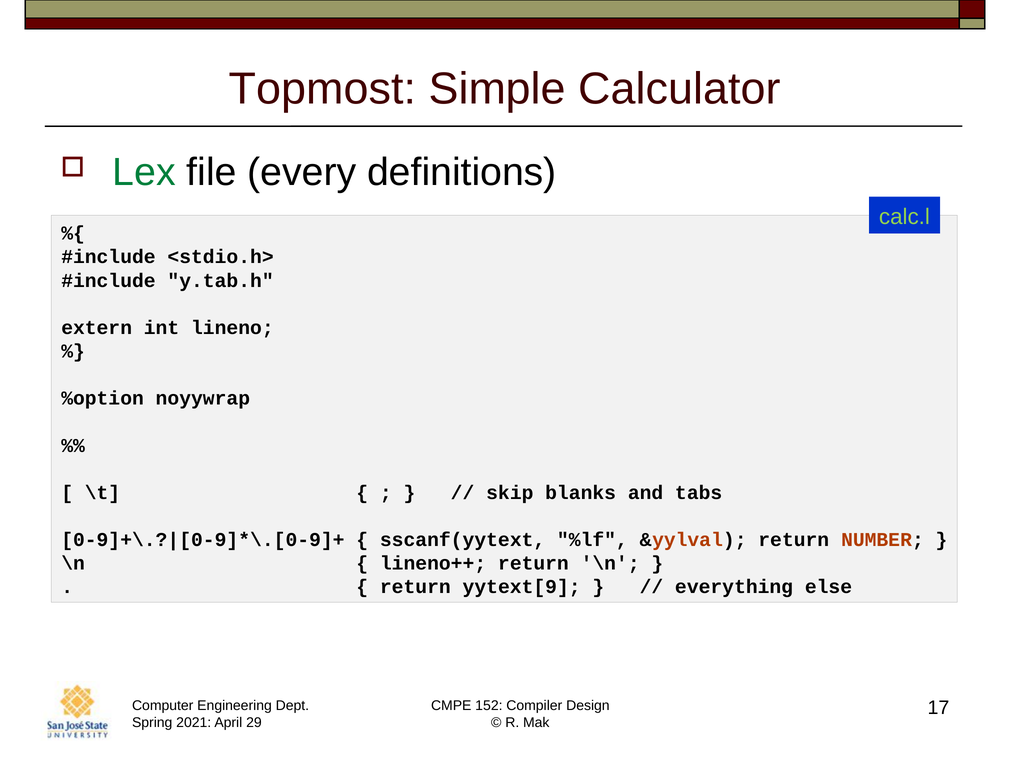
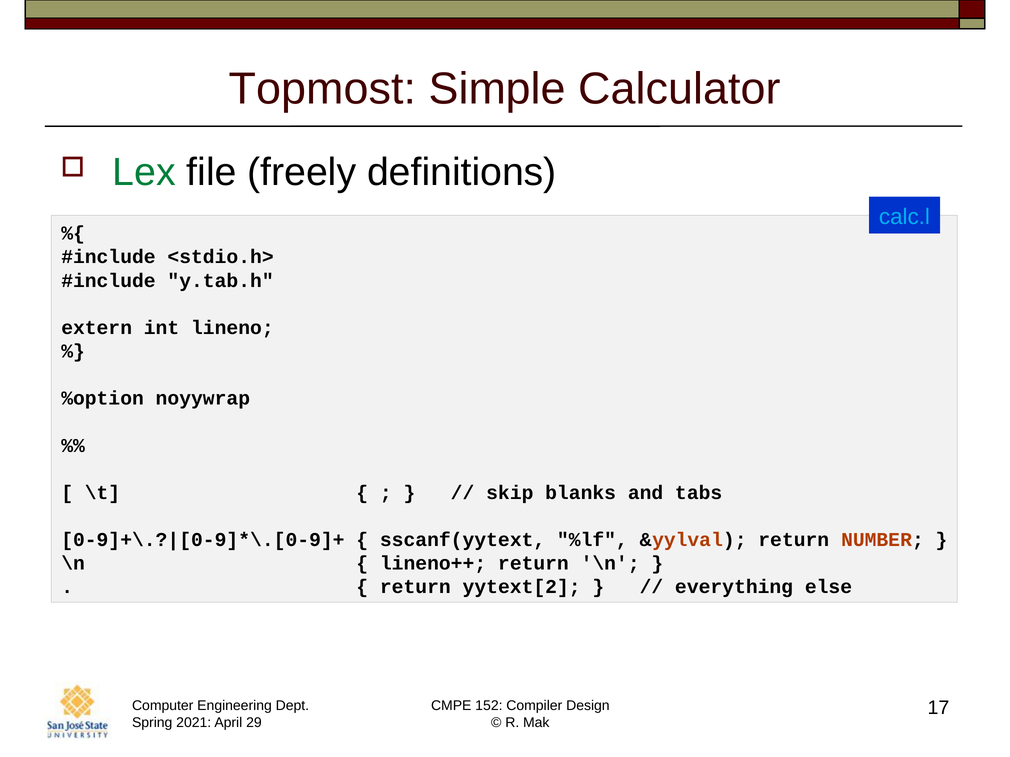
every: every -> freely
calc.l colour: light green -> light blue
yytext[9: yytext[9 -> yytext[2
